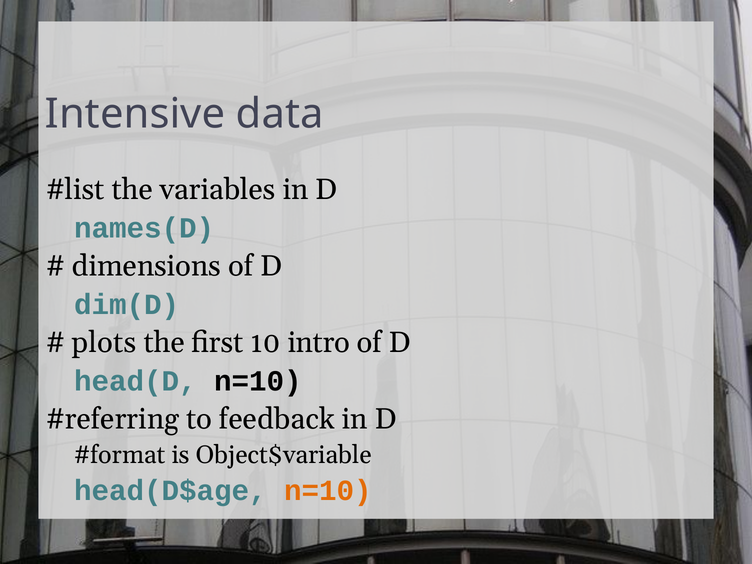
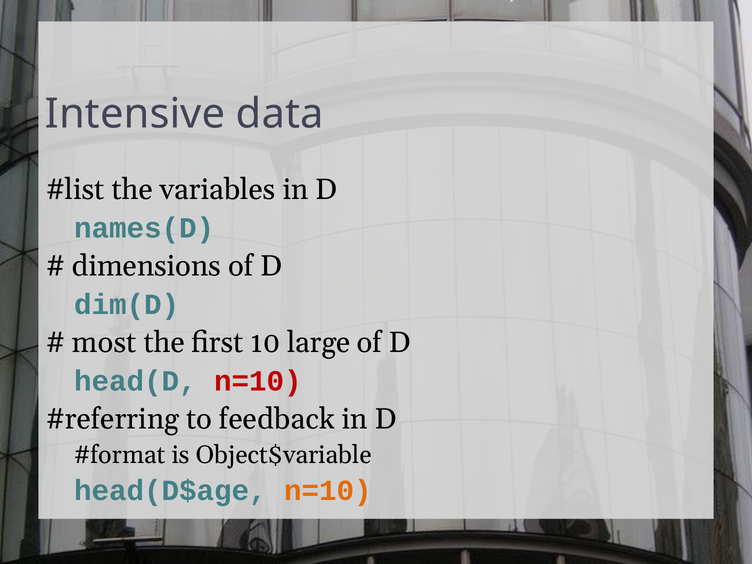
plots: plots -> most
intro: intro -> large
n=10 at (258, 381) colour: black -> red
